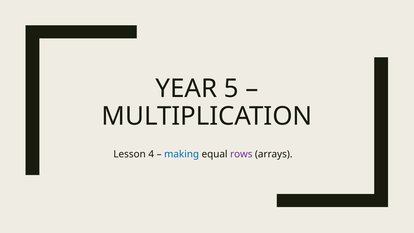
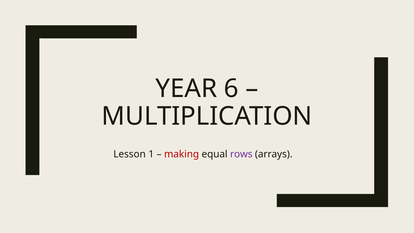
5: 5 -> 6
4: 4 -> 1
making colour: blue -> red
